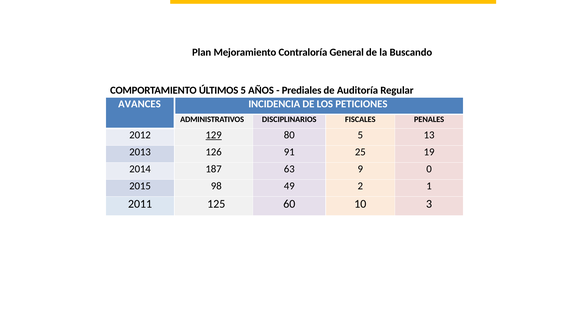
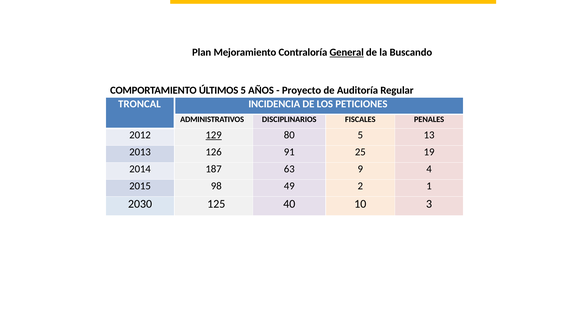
General underline: none -> present
Prediales: Prediales -> Proyecto
AVANCES: AVANCES -> TRONCAL
0: 0 -> 4
2011: 2011 -> 2030
60: 60 -> 40
